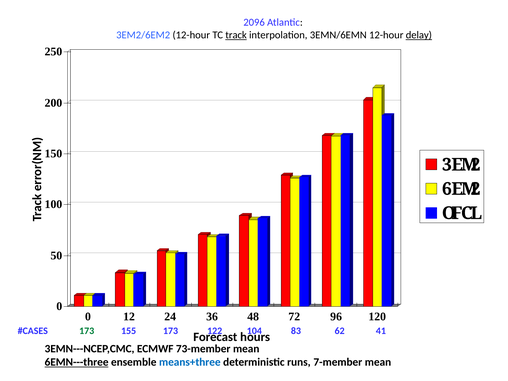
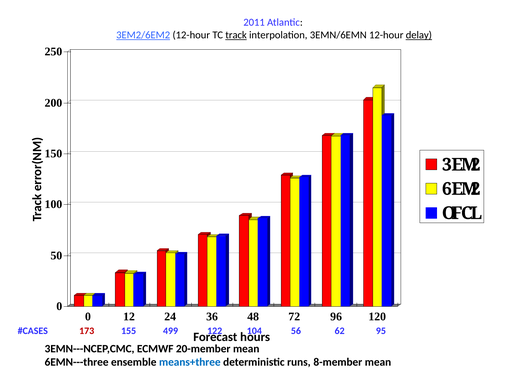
2096: 2096 -> 2011
3EM2/6EM2 underline: none -> present
173 at (87, 331) colour: green -> red
155 173: 173 -> 499
83: 83 -> 56
41: 41 -> 95
73-member: 73-member -> 20-member
6EMN---three underline: present -> none
7-member: 7-member -> 8-member
